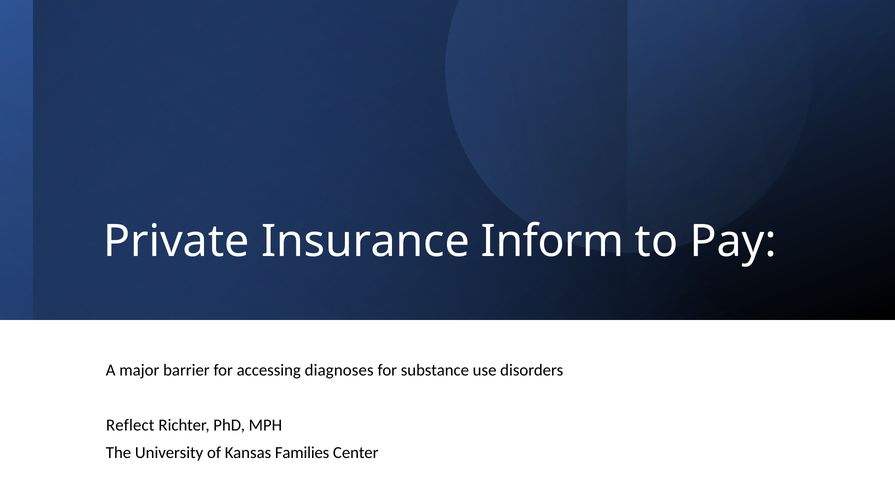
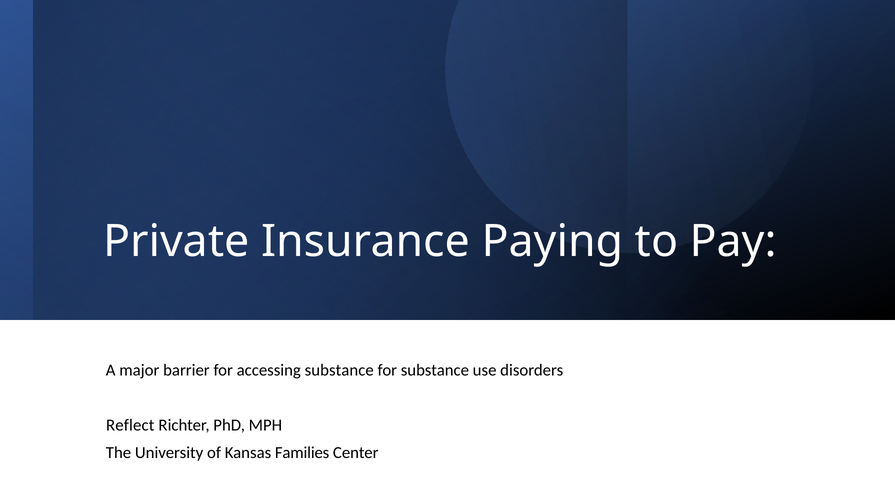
Inform: Inform -> Paying
accessing diagnoses: diagnoses -> substance
